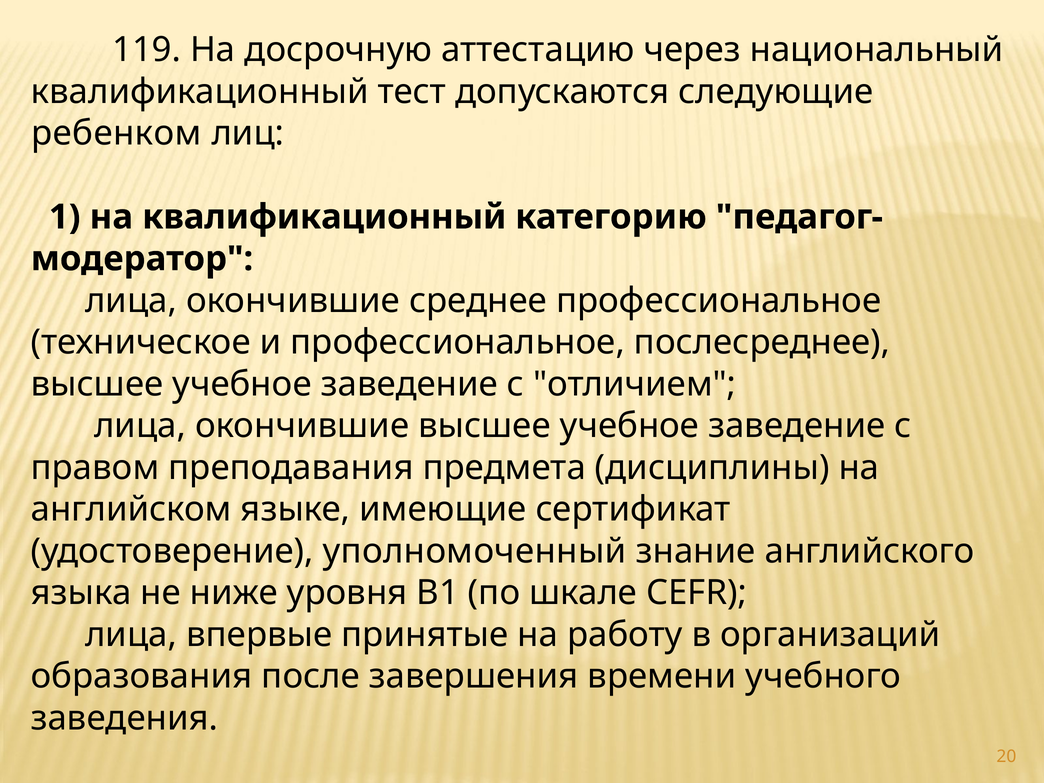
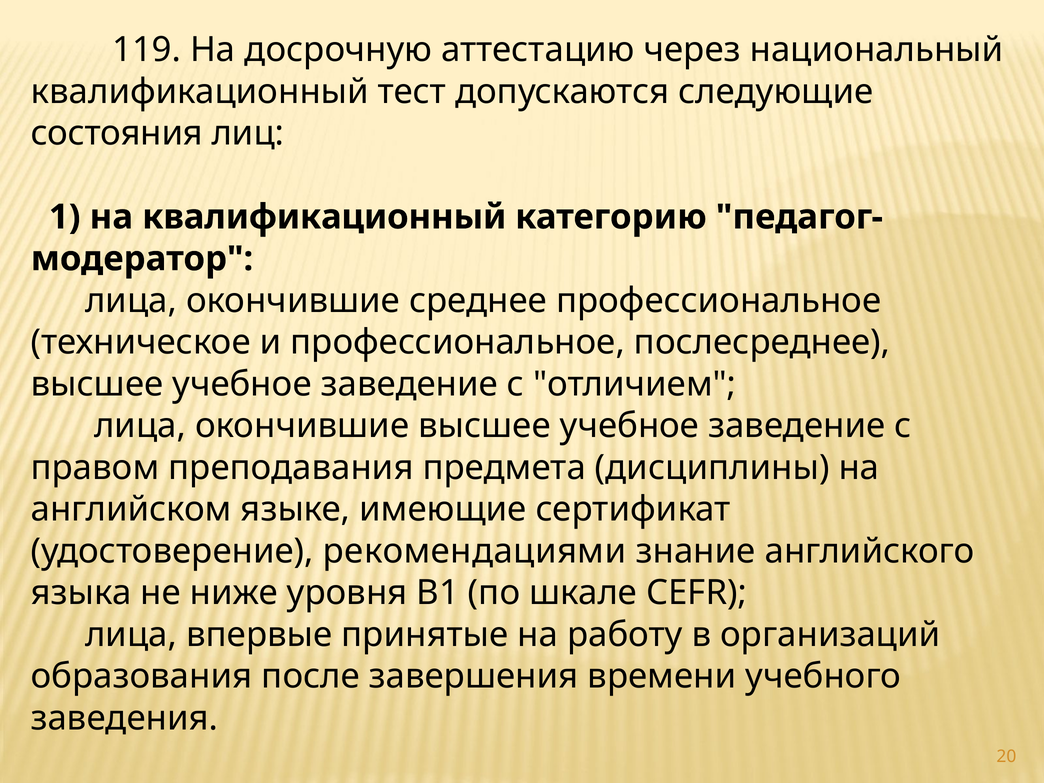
ребенком: ребенком -> состояния
уполномоченный: уполномоченный -> рекомендациями
